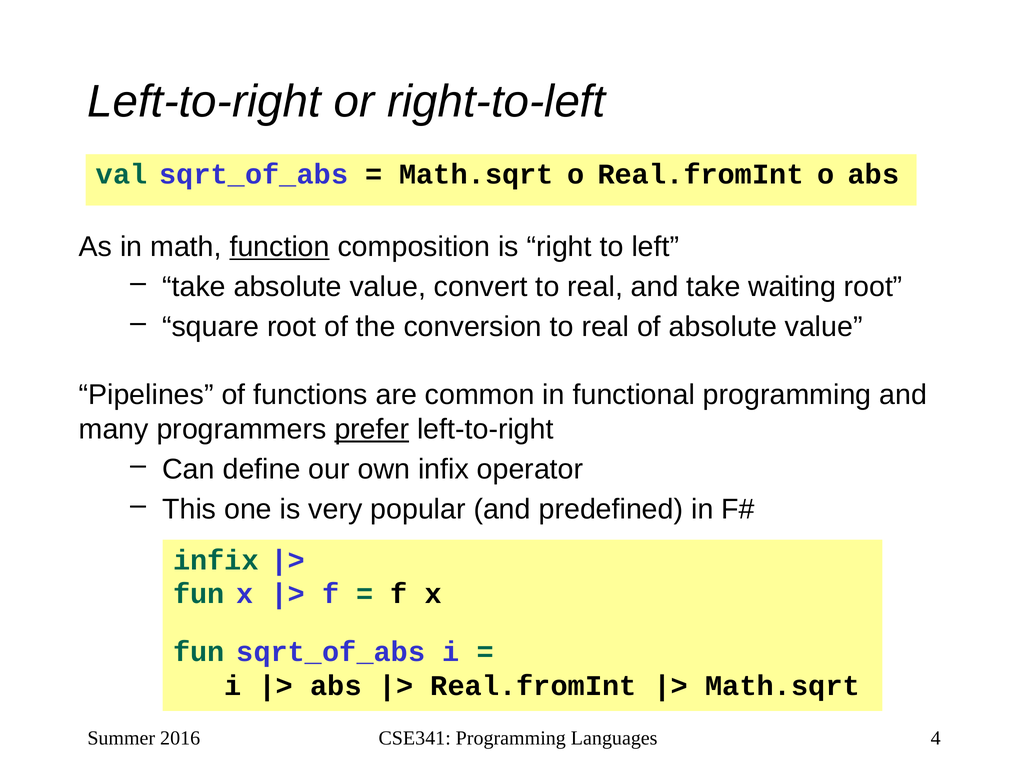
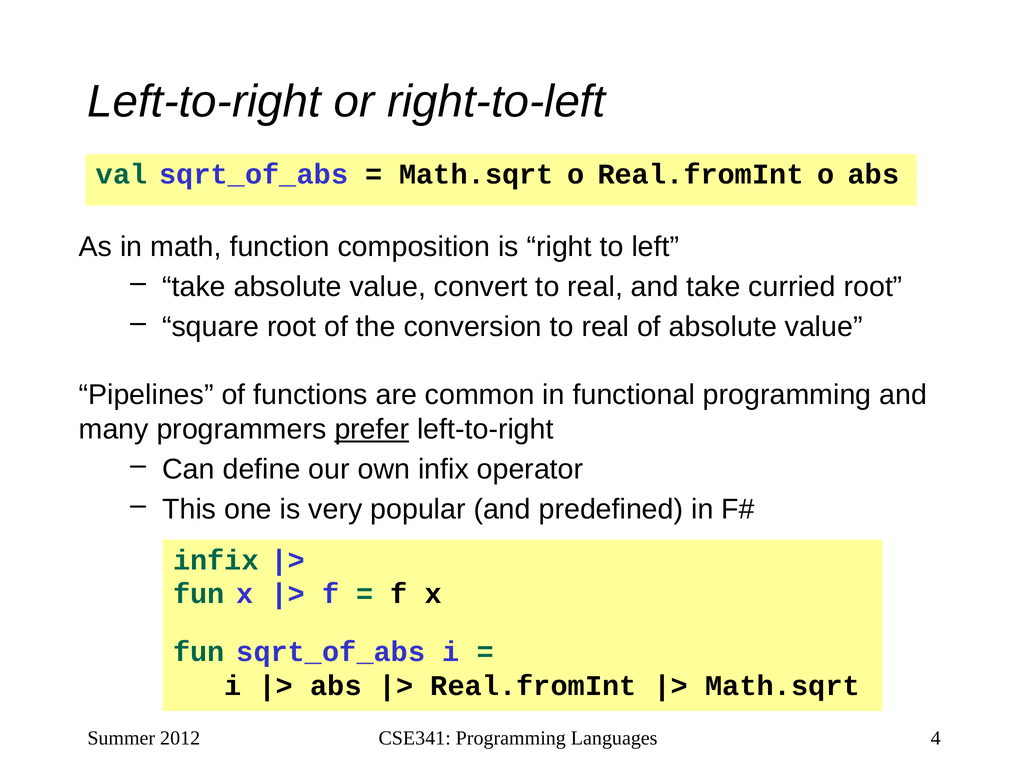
function underline: present -> none
waiting: waiting -> curried
2016: 2016 -> 2012
